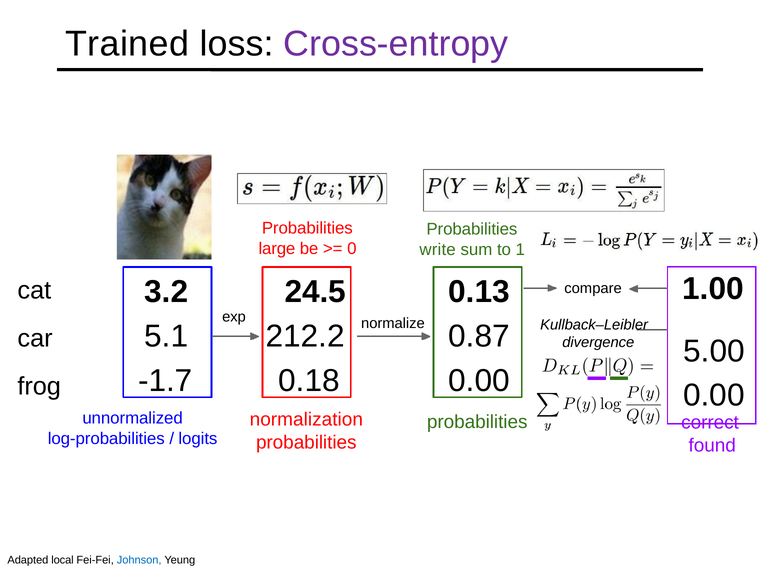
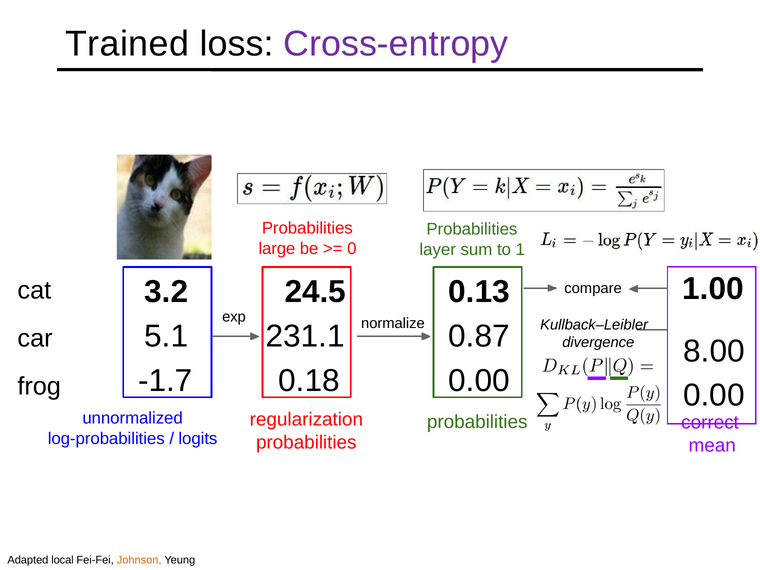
write: write -> layer
212.2: 212.2 -> 231.1
5.00: 5.00 -> 8.00
normalization: normalization -> regularization
found: found -> mean
Johnson colour: blue -> orange
